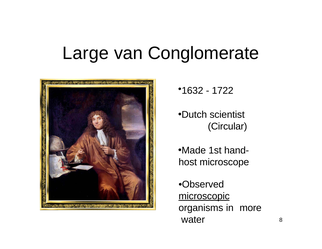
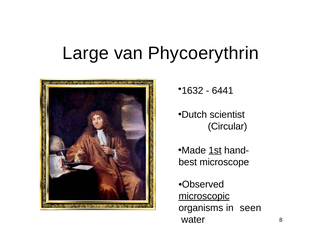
Conglomerate: Conglomerate -> Phycoerythrin
1722: 1722 -> 6441
1st underline: none -> present
host: host -> best
more: more -> seen
